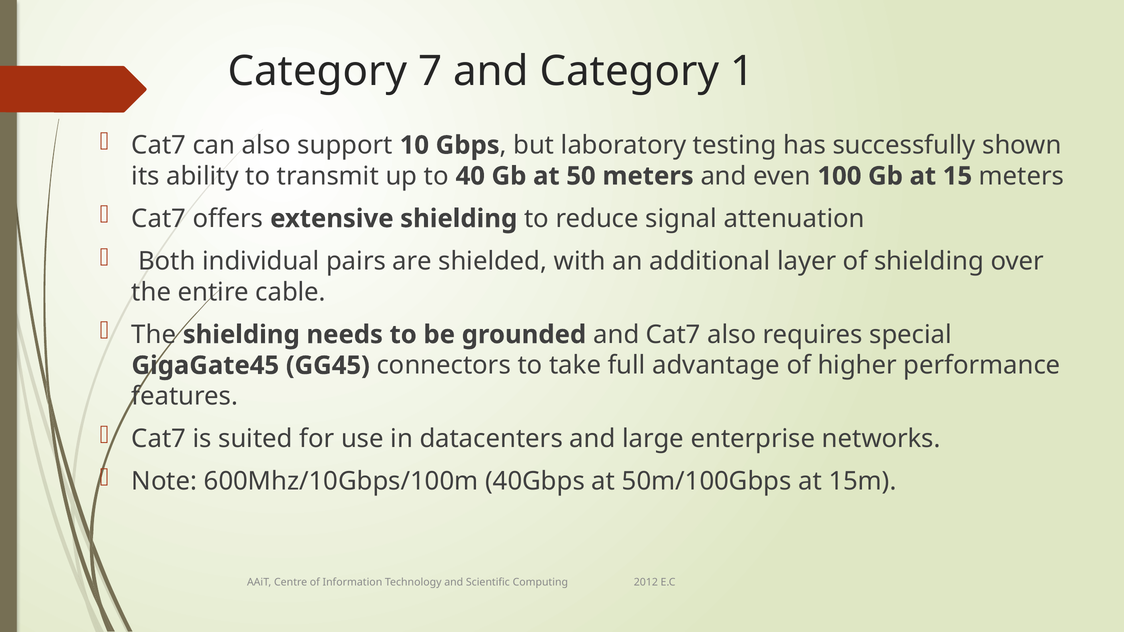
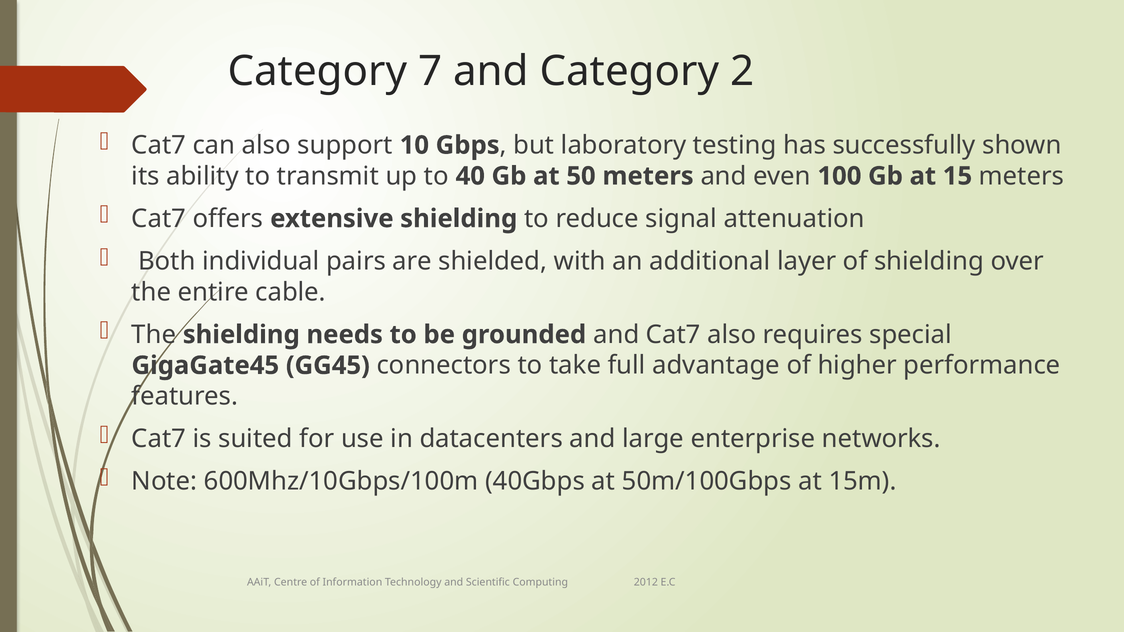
1: 1 -> 2
